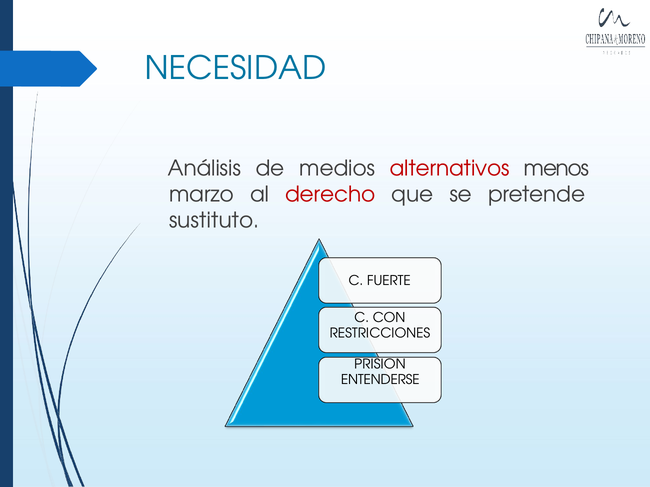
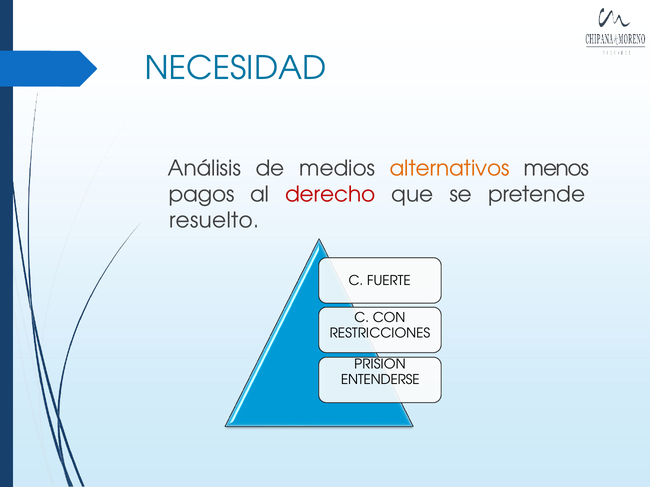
alternativos colour: red -> orange
marzo: marzo -> pagos
sustituto: sustituto -> resuelto
